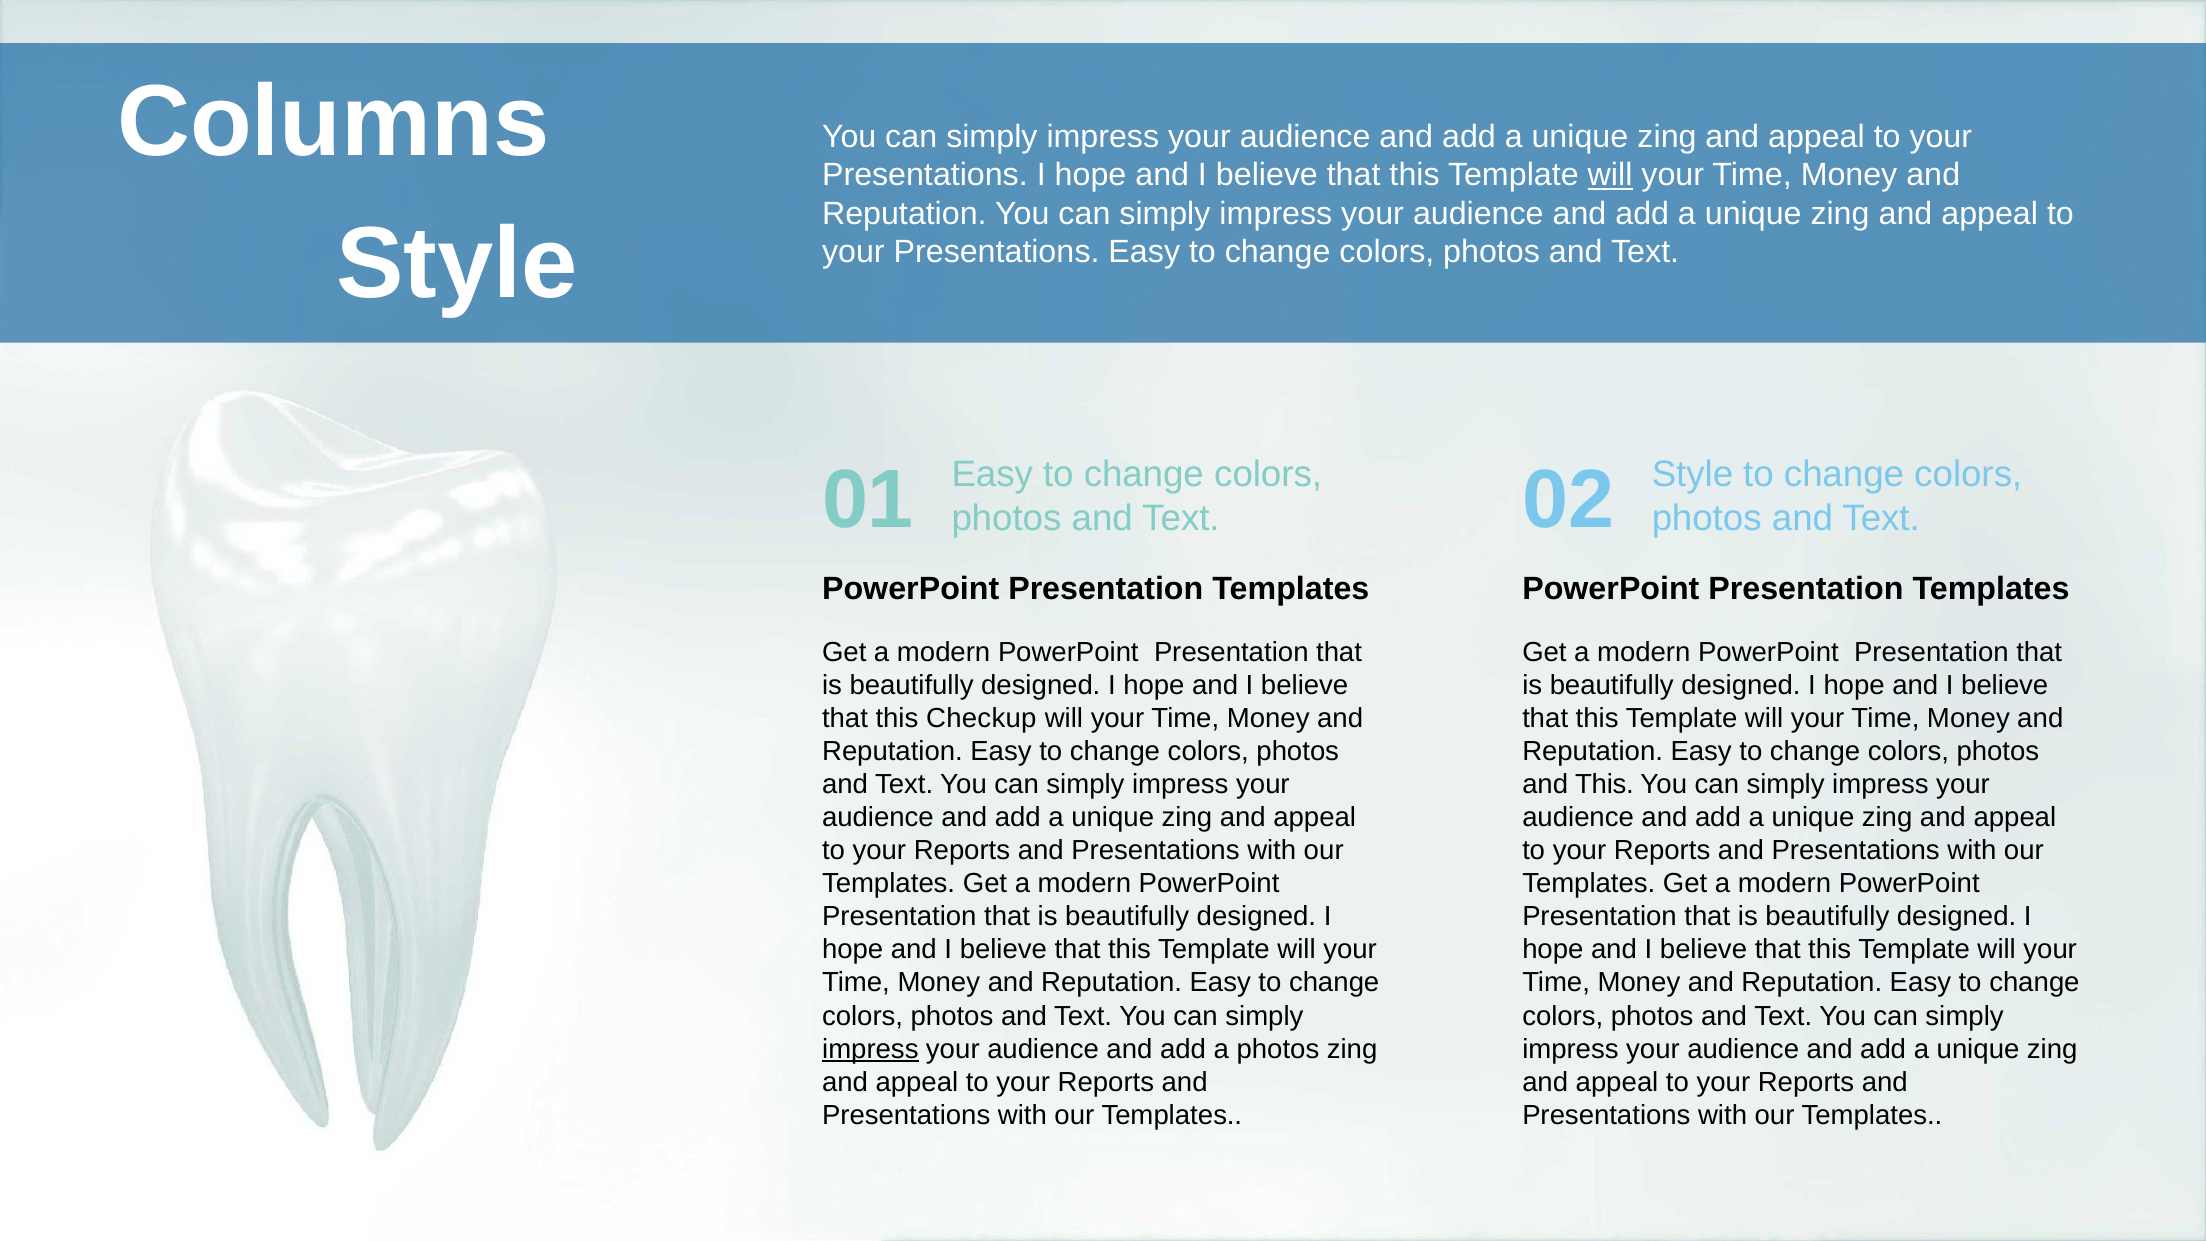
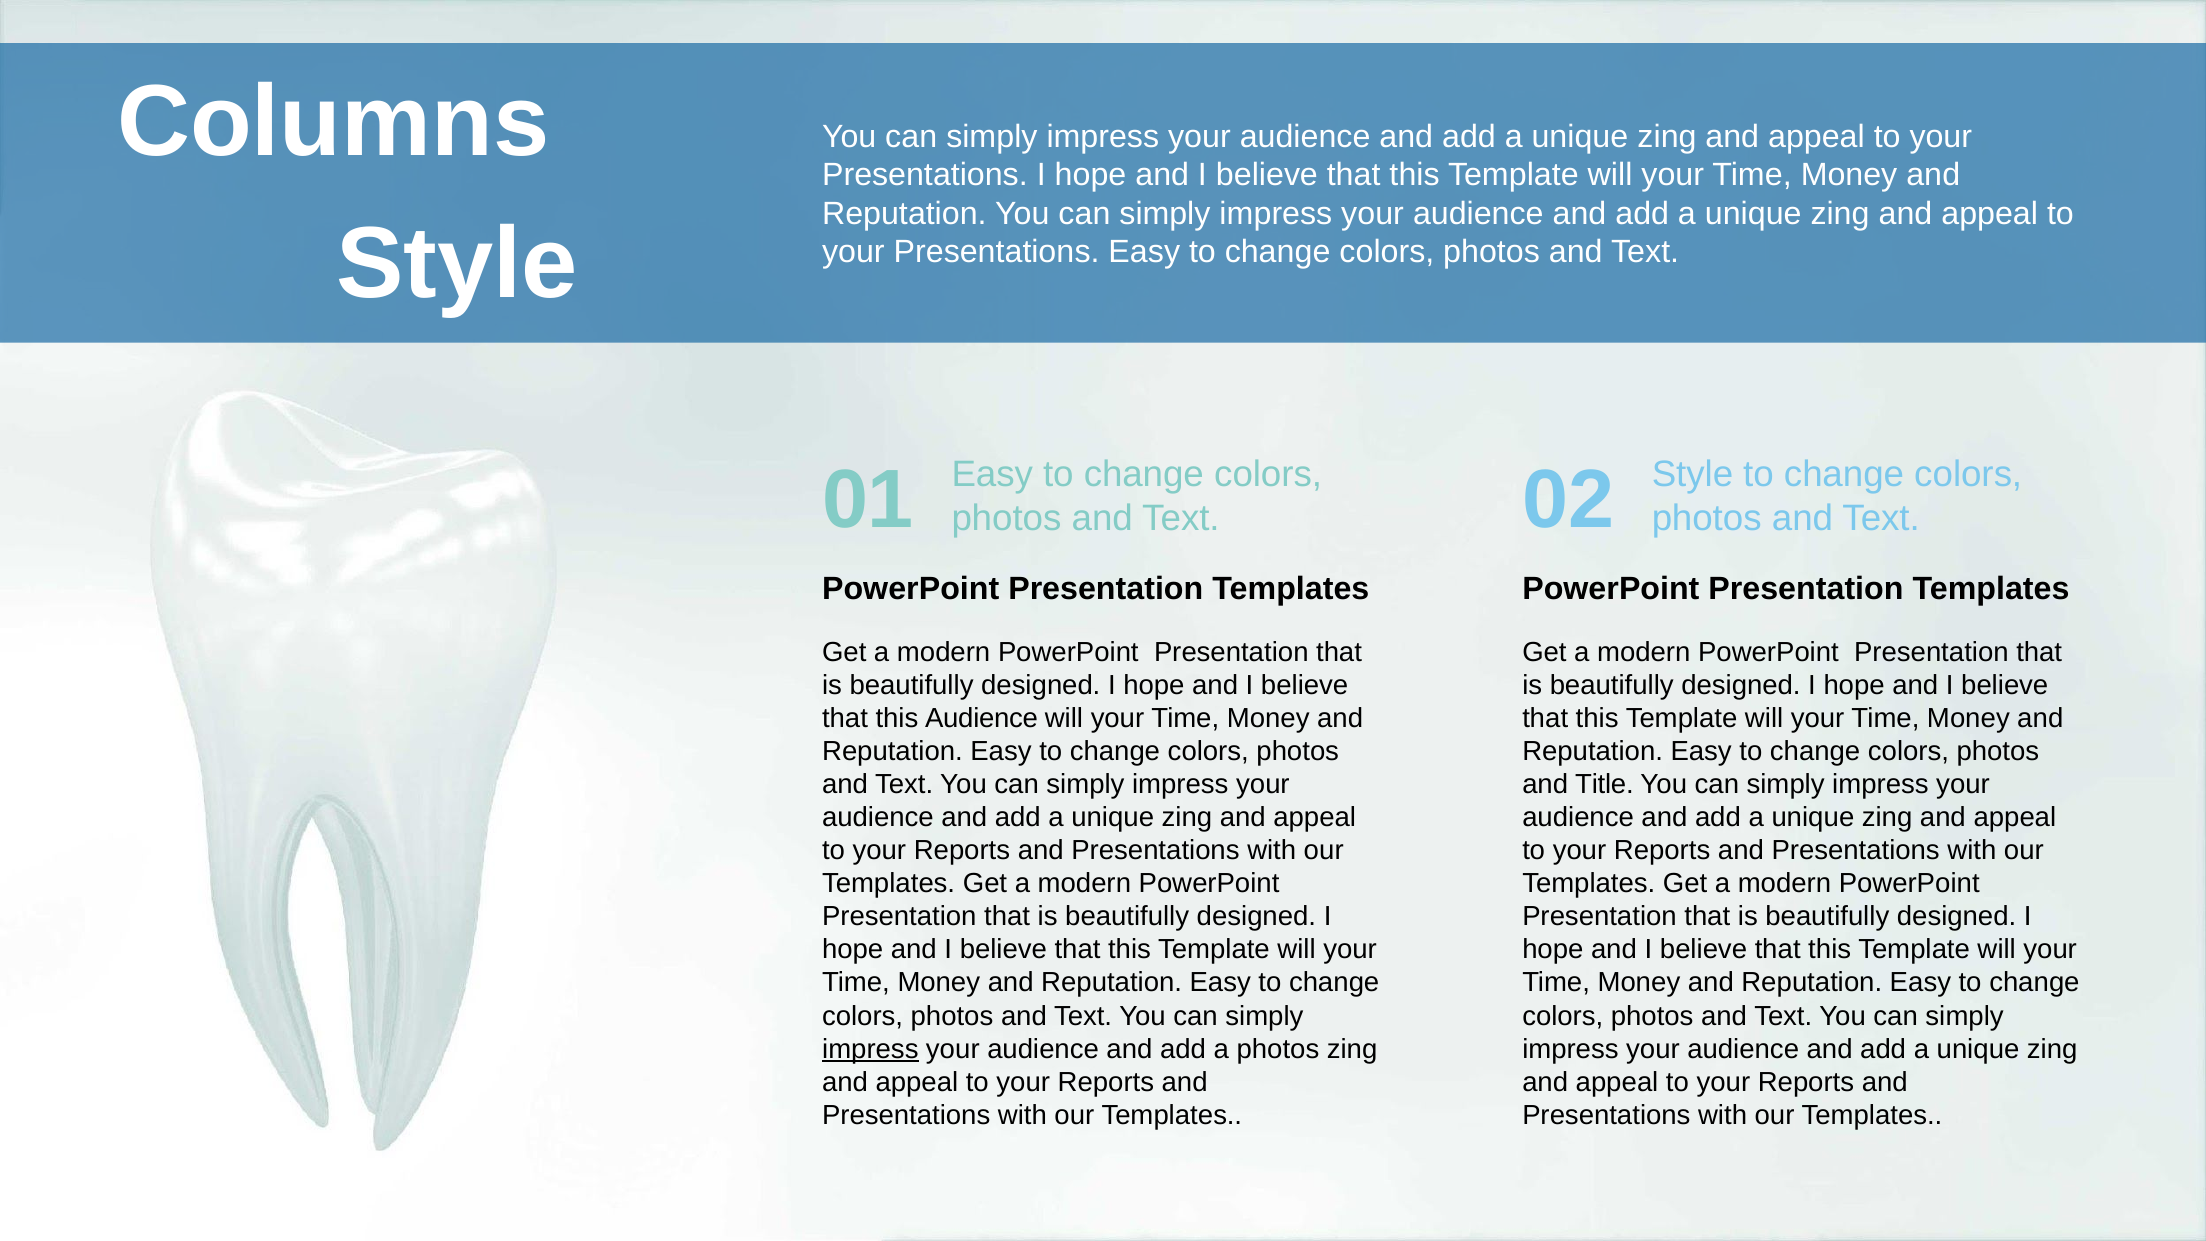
will at (1610, 175) underline: present -> none
this Checkup: Checkup -> Audience
and This: This -> Title
